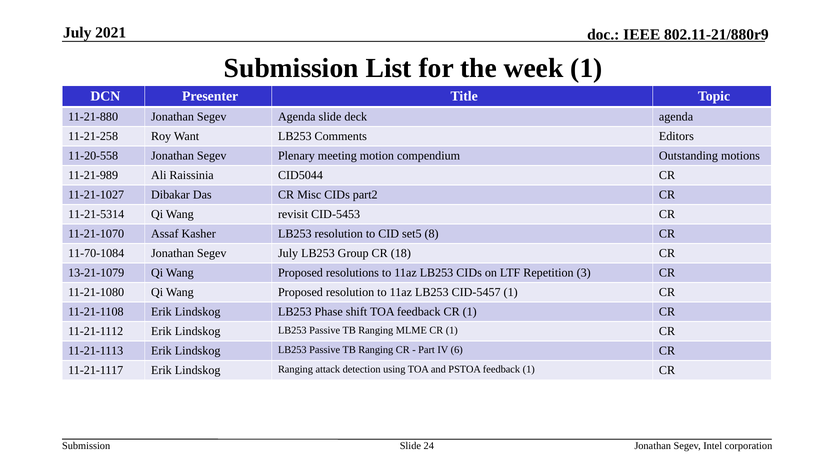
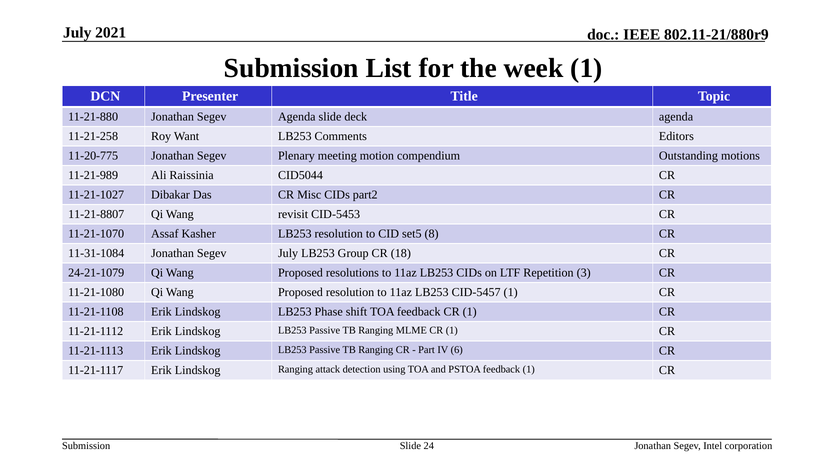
11-20-558: 11-20-558 -> 11-20-775
11-21-5314: 11-21-5314 -> 11-21-8807
11-70-1084: 11-70-1084 -> 11-31-1084
13-21-1079: 13-21-1079 -> 24-21-1079
